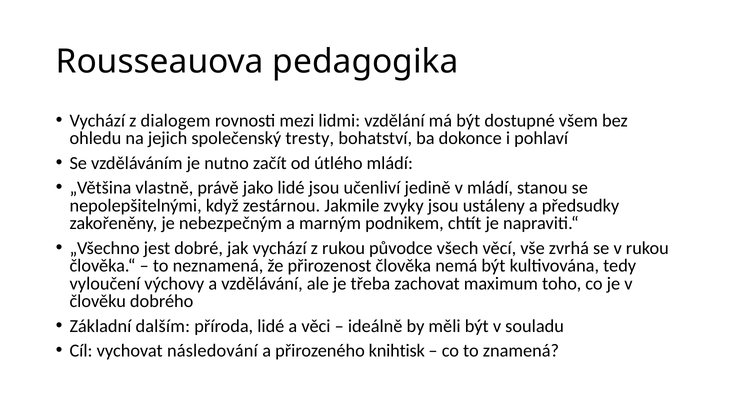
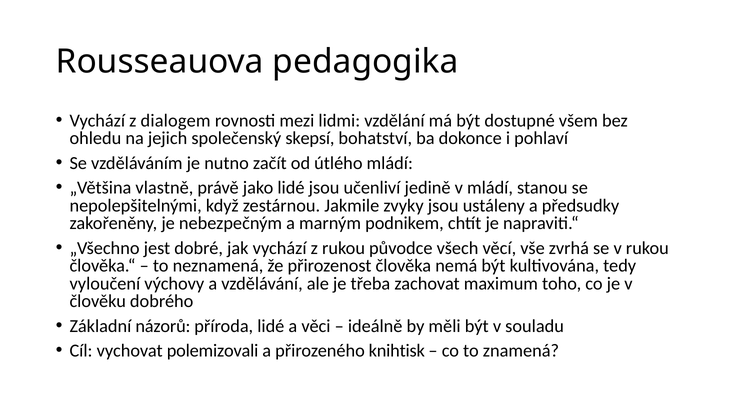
tresty: tresty -> skepsí
dalším: dalším -> názorů
následování: následování -> polemizovali
